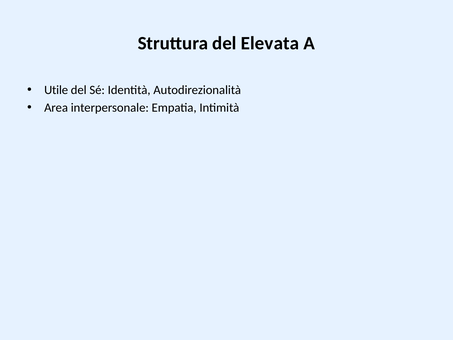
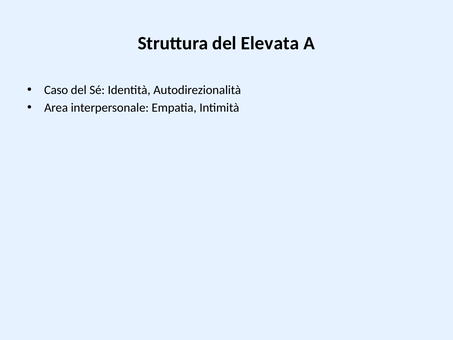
Utile: Utile -> Caso
